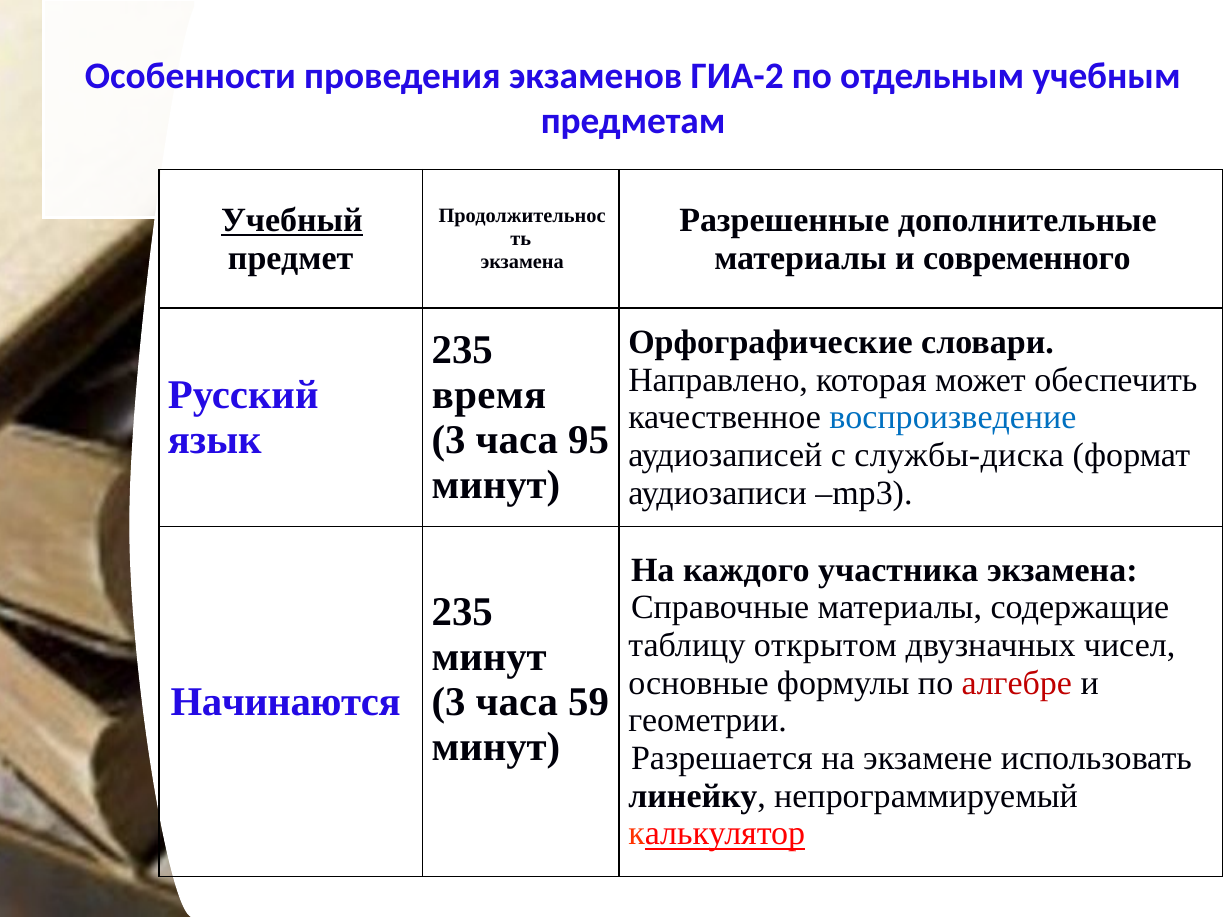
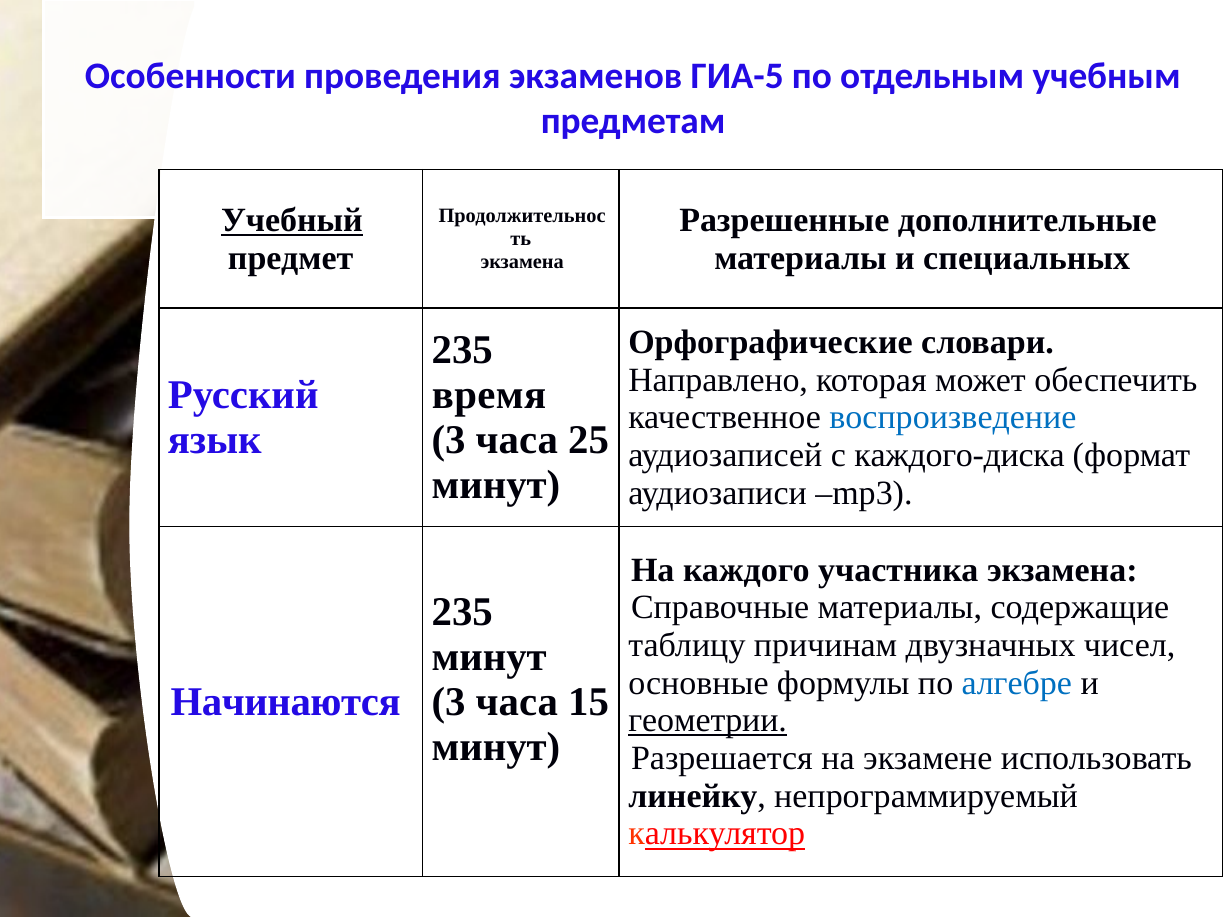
ГИА-2: ГИА-2 -> ГИА-5
современного: современного -> специальных
95: 95 -> 25
службы-диска: службы-диска -> каждого-диска
открытом: открытом -> причинам
алгебре colour: red -> blue
59: 59 -> 15
геометрии underline: none -> present
